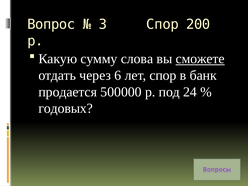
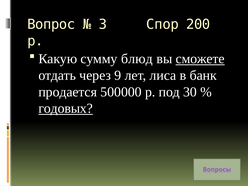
слова: слова -> блюд
6: 6 -> 9
лет спор: спор -> лиса
24: 24 -> 30
годовых underline: none -> present
